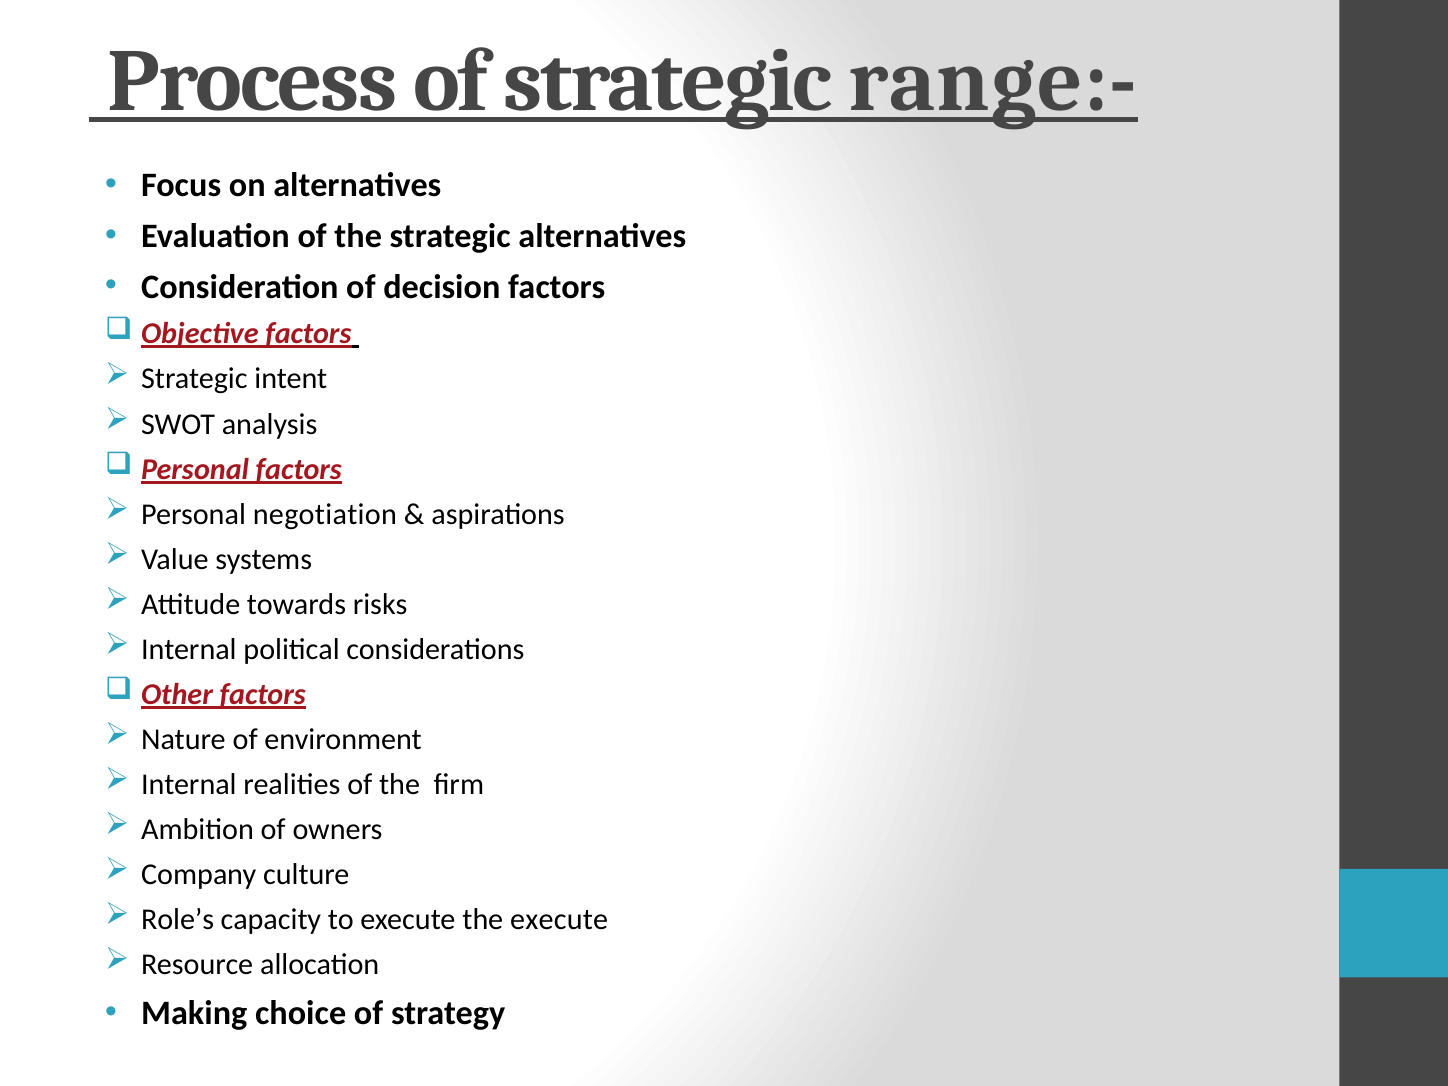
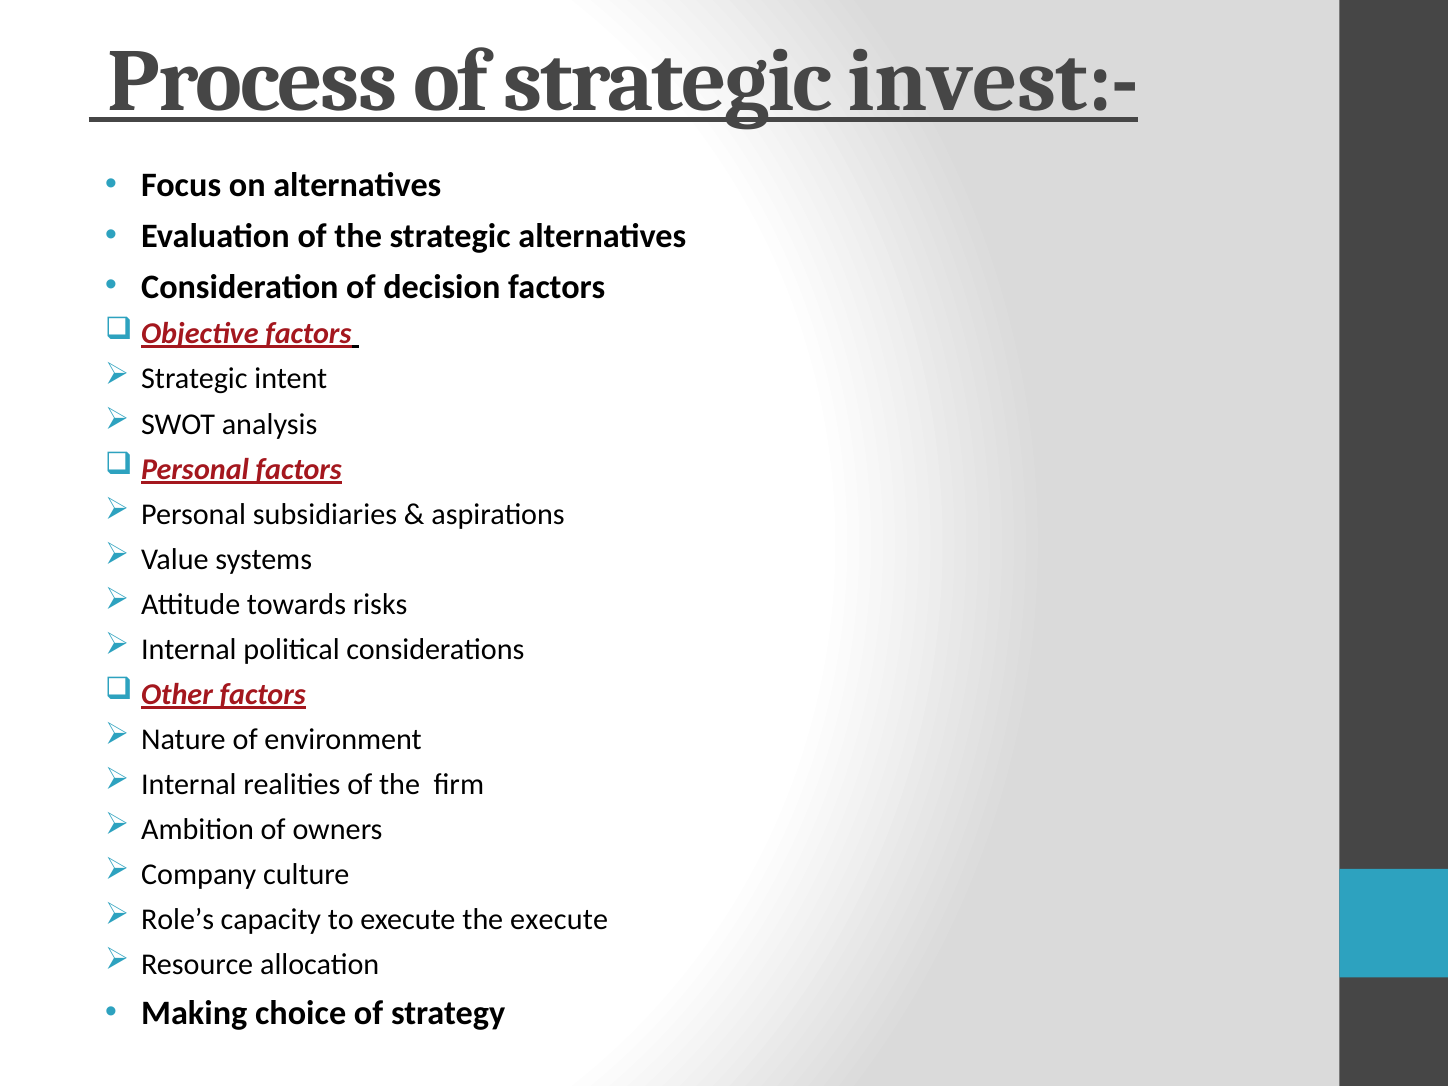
range:-: range:- -> invest:-
negotiation: negotiation -> subsidiaries
